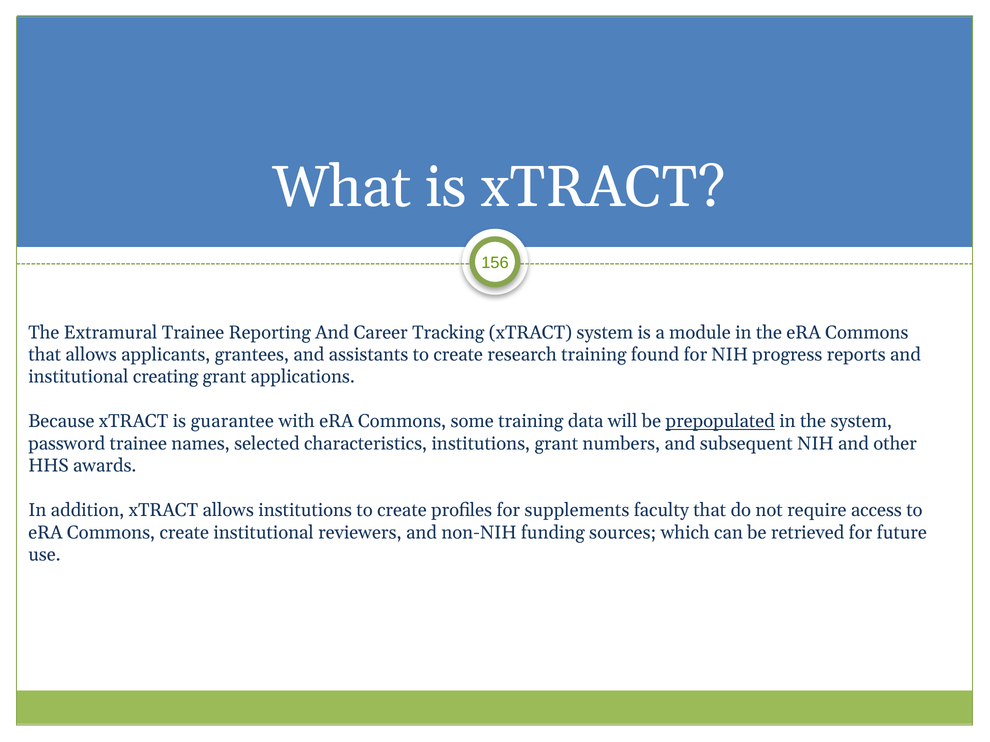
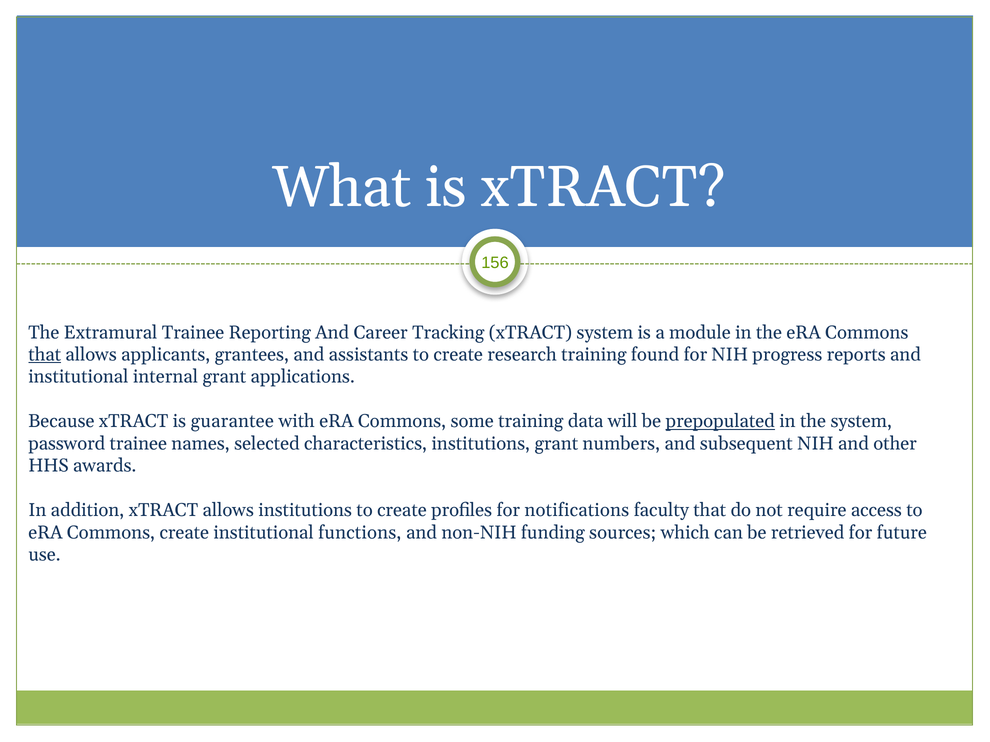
that at (45, 355) underline: none -> present
creating: creating -> internal
supplements: supplements -> notifications
reviewers: reviewers -> functions
